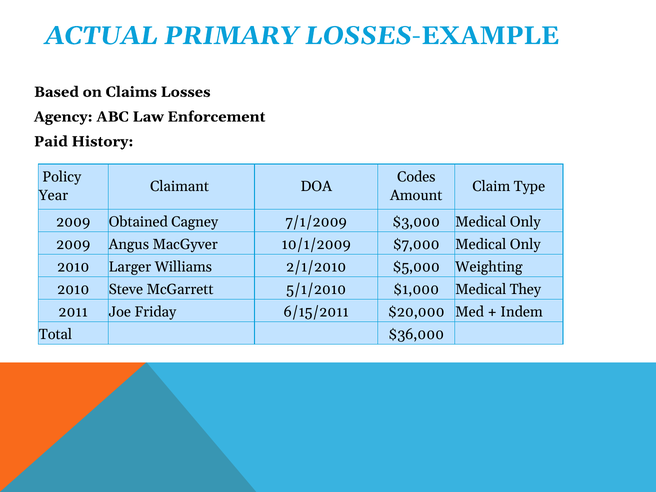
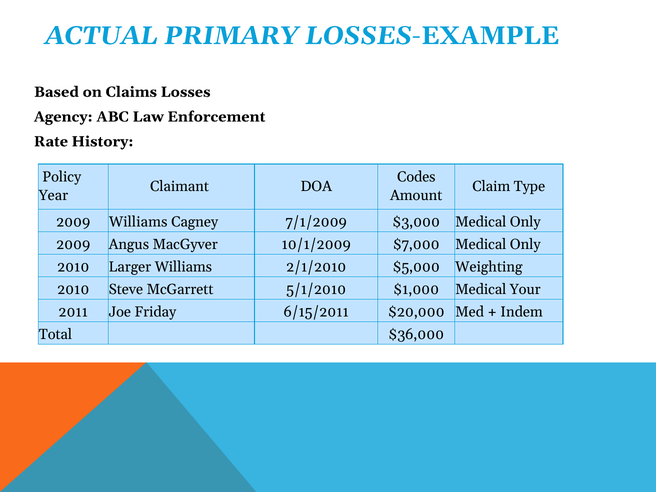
Paid: Paid -> Rate
2009 Obtained: Obtained -> Williams
They: They -> Your
